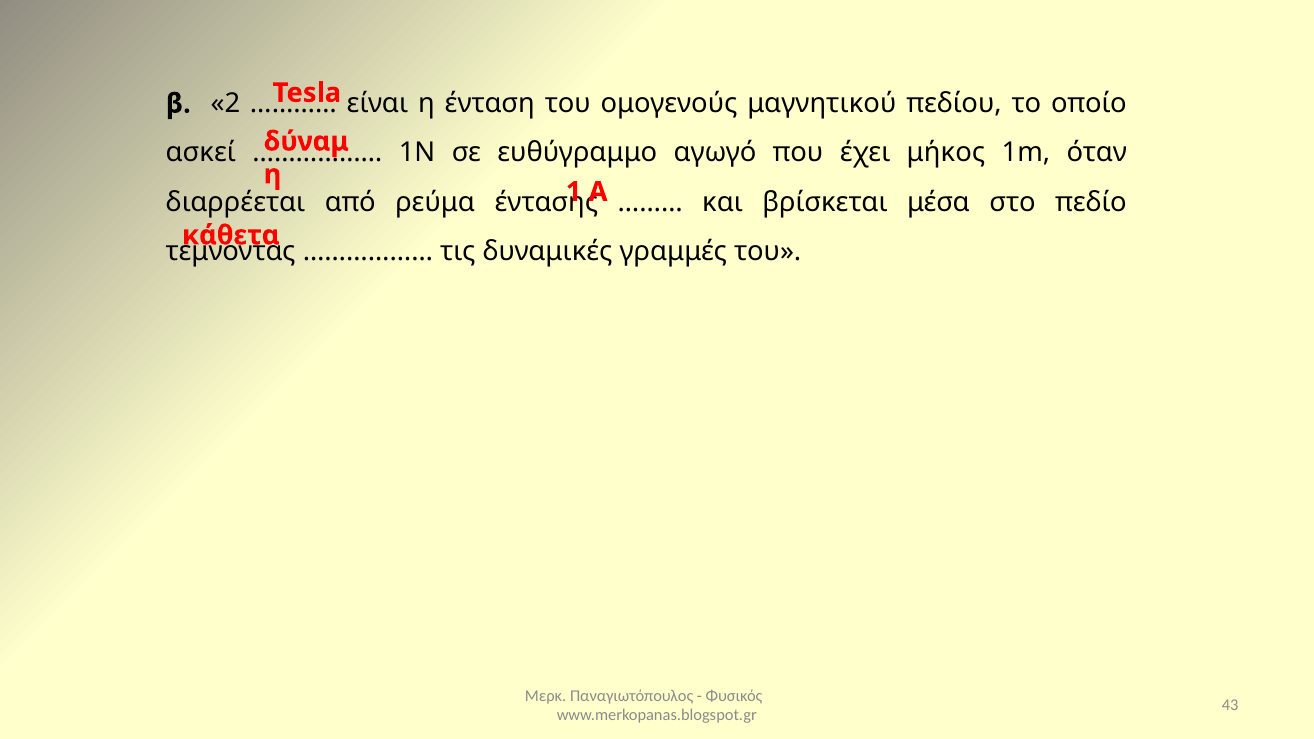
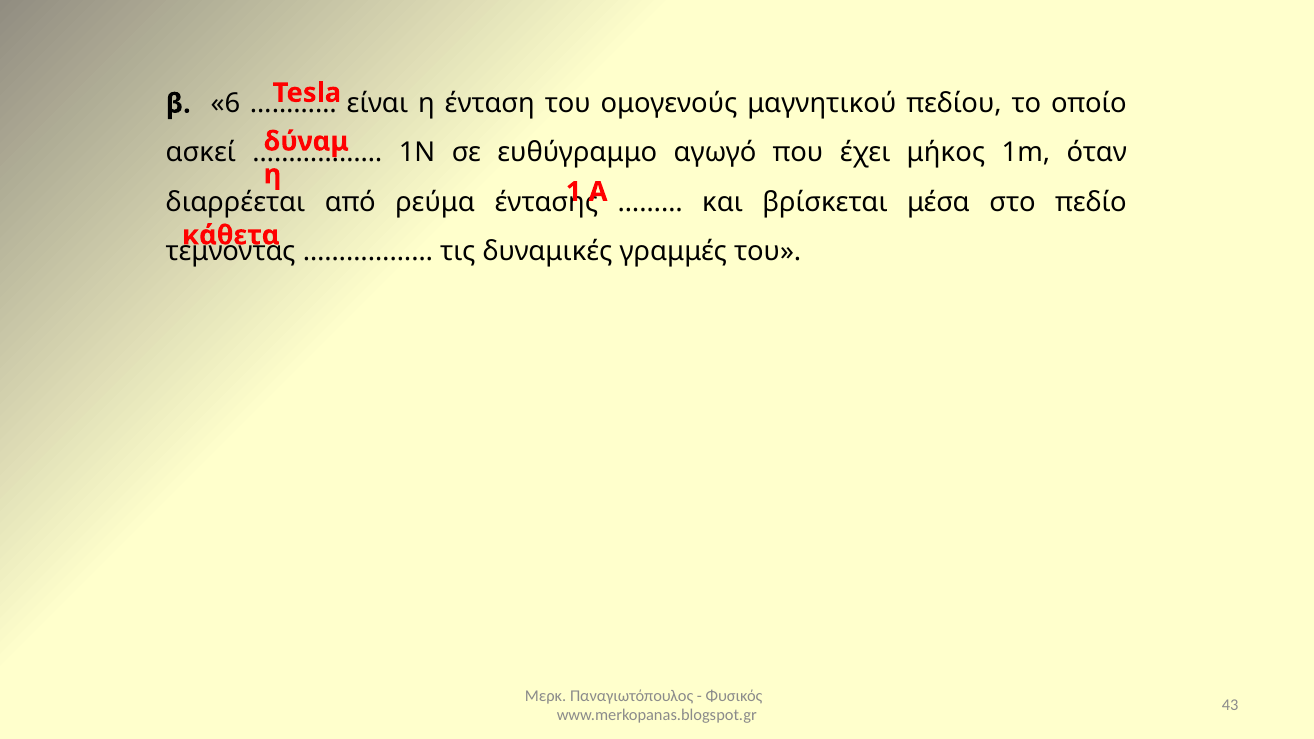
2: 2 -> 6
